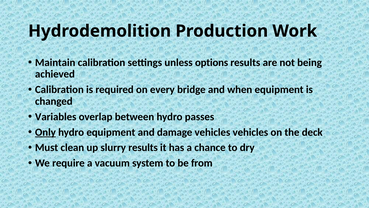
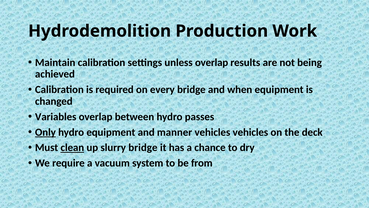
unless options: options -> overlap
damage: damage -> manner
clean underline: none -> present
slurry results: results -> bridge
